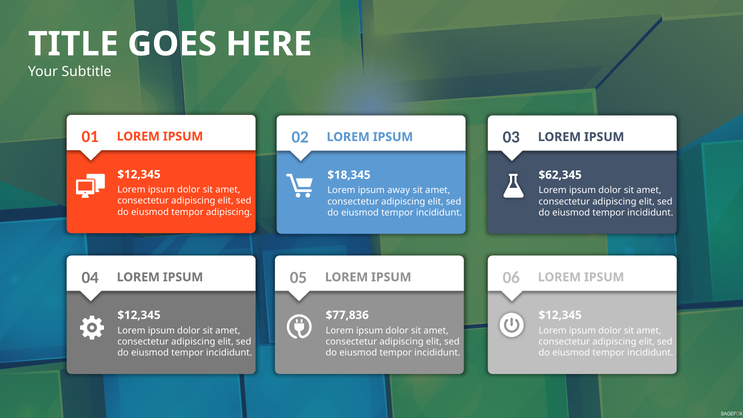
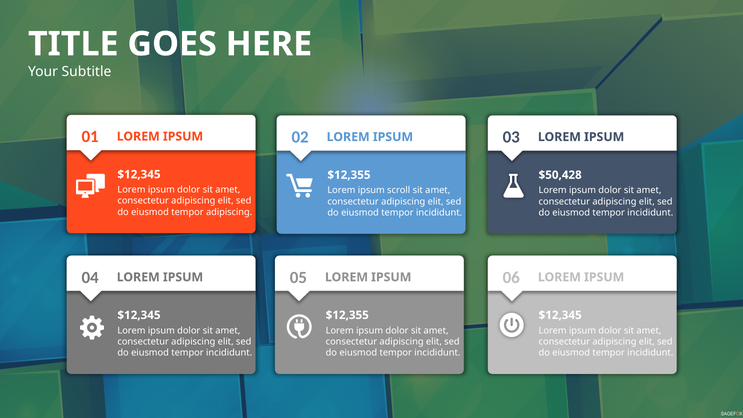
$18,345 at (349, 175): $18,345 -> $12,355
$62,345: $62,345 -> $50,428
away: away -> scroll
$77,836 at (347, 315): $77,836 -> $12,355
